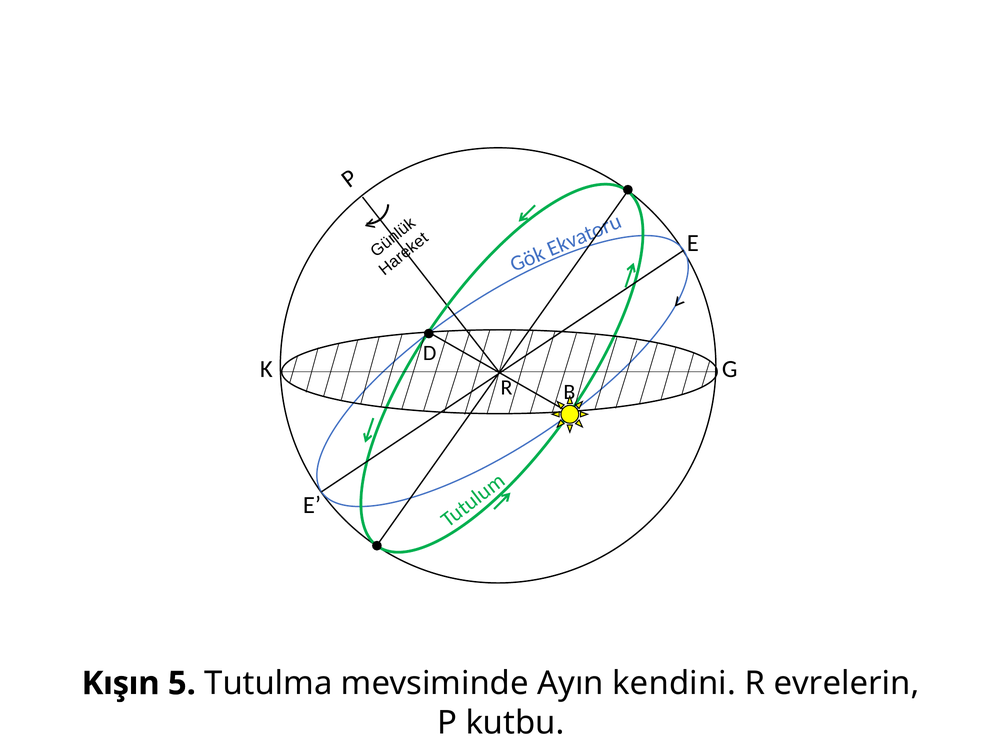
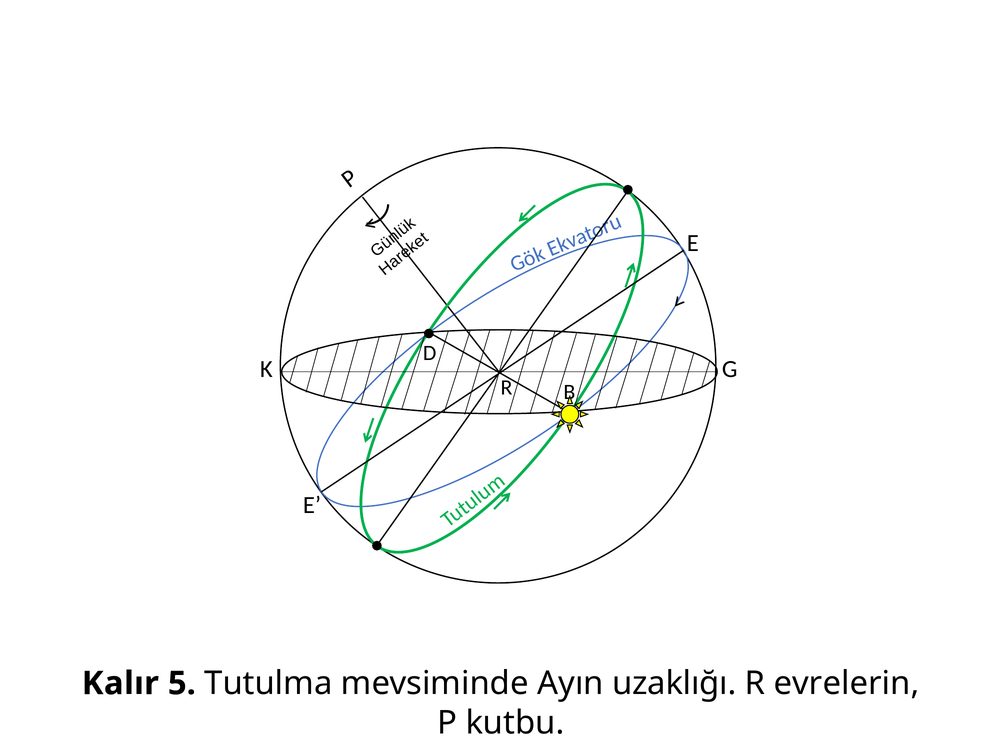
Kışın: Kışın -> Kalır
kendini: kendini -> uzaklığı
